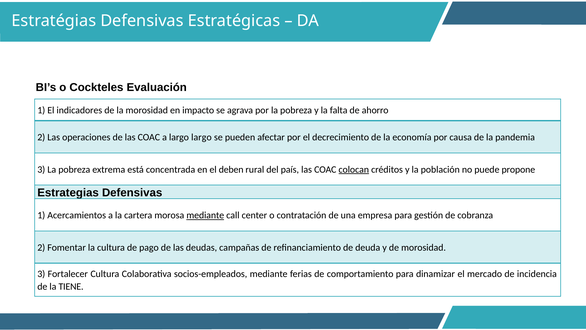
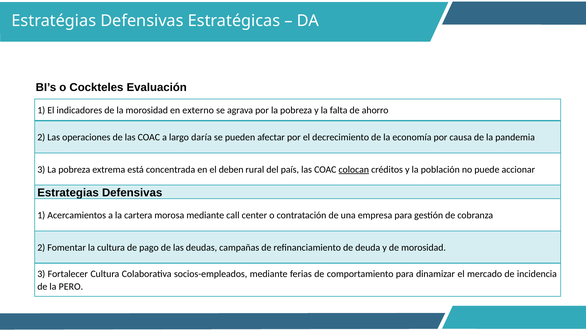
impacto: impacto -> externo
largo largo: largo -> daría
propone: propone -> accionar
mediante at (205, 215) underline: present -> none
TIENE: TIENE -> PERO
